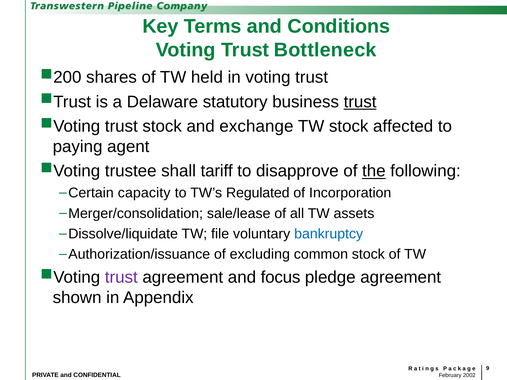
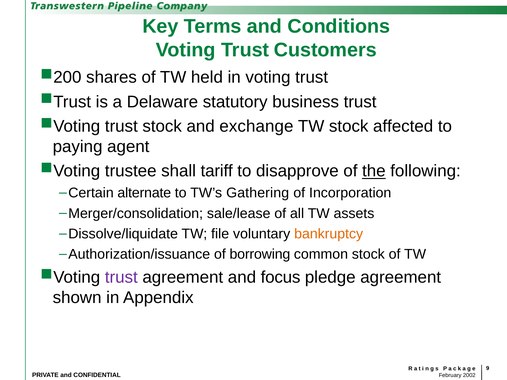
Bottleneck: Bottleneck -> Customers
trust at (360, 102) underline: present -> none
capacity: capacity -> alternate
Regulated: Regulated -> Gathering
bankruptcy colour: blue -> orange
excluding: excluding -> borrowing
